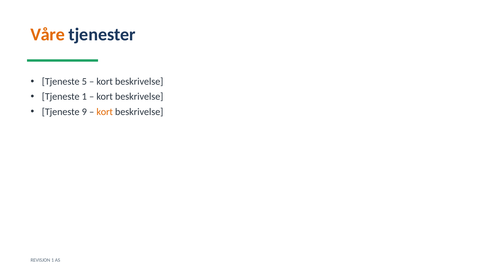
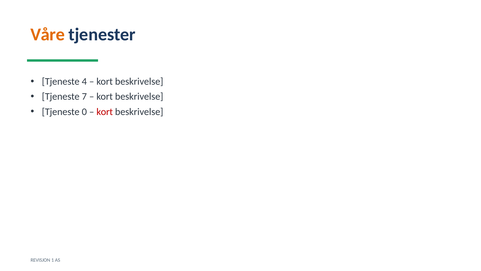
5: 5 -> 4
Tjeneste 1: 1 -> 7
9: 9 -> 0
kort at (105, 112) colour: orange -> red
